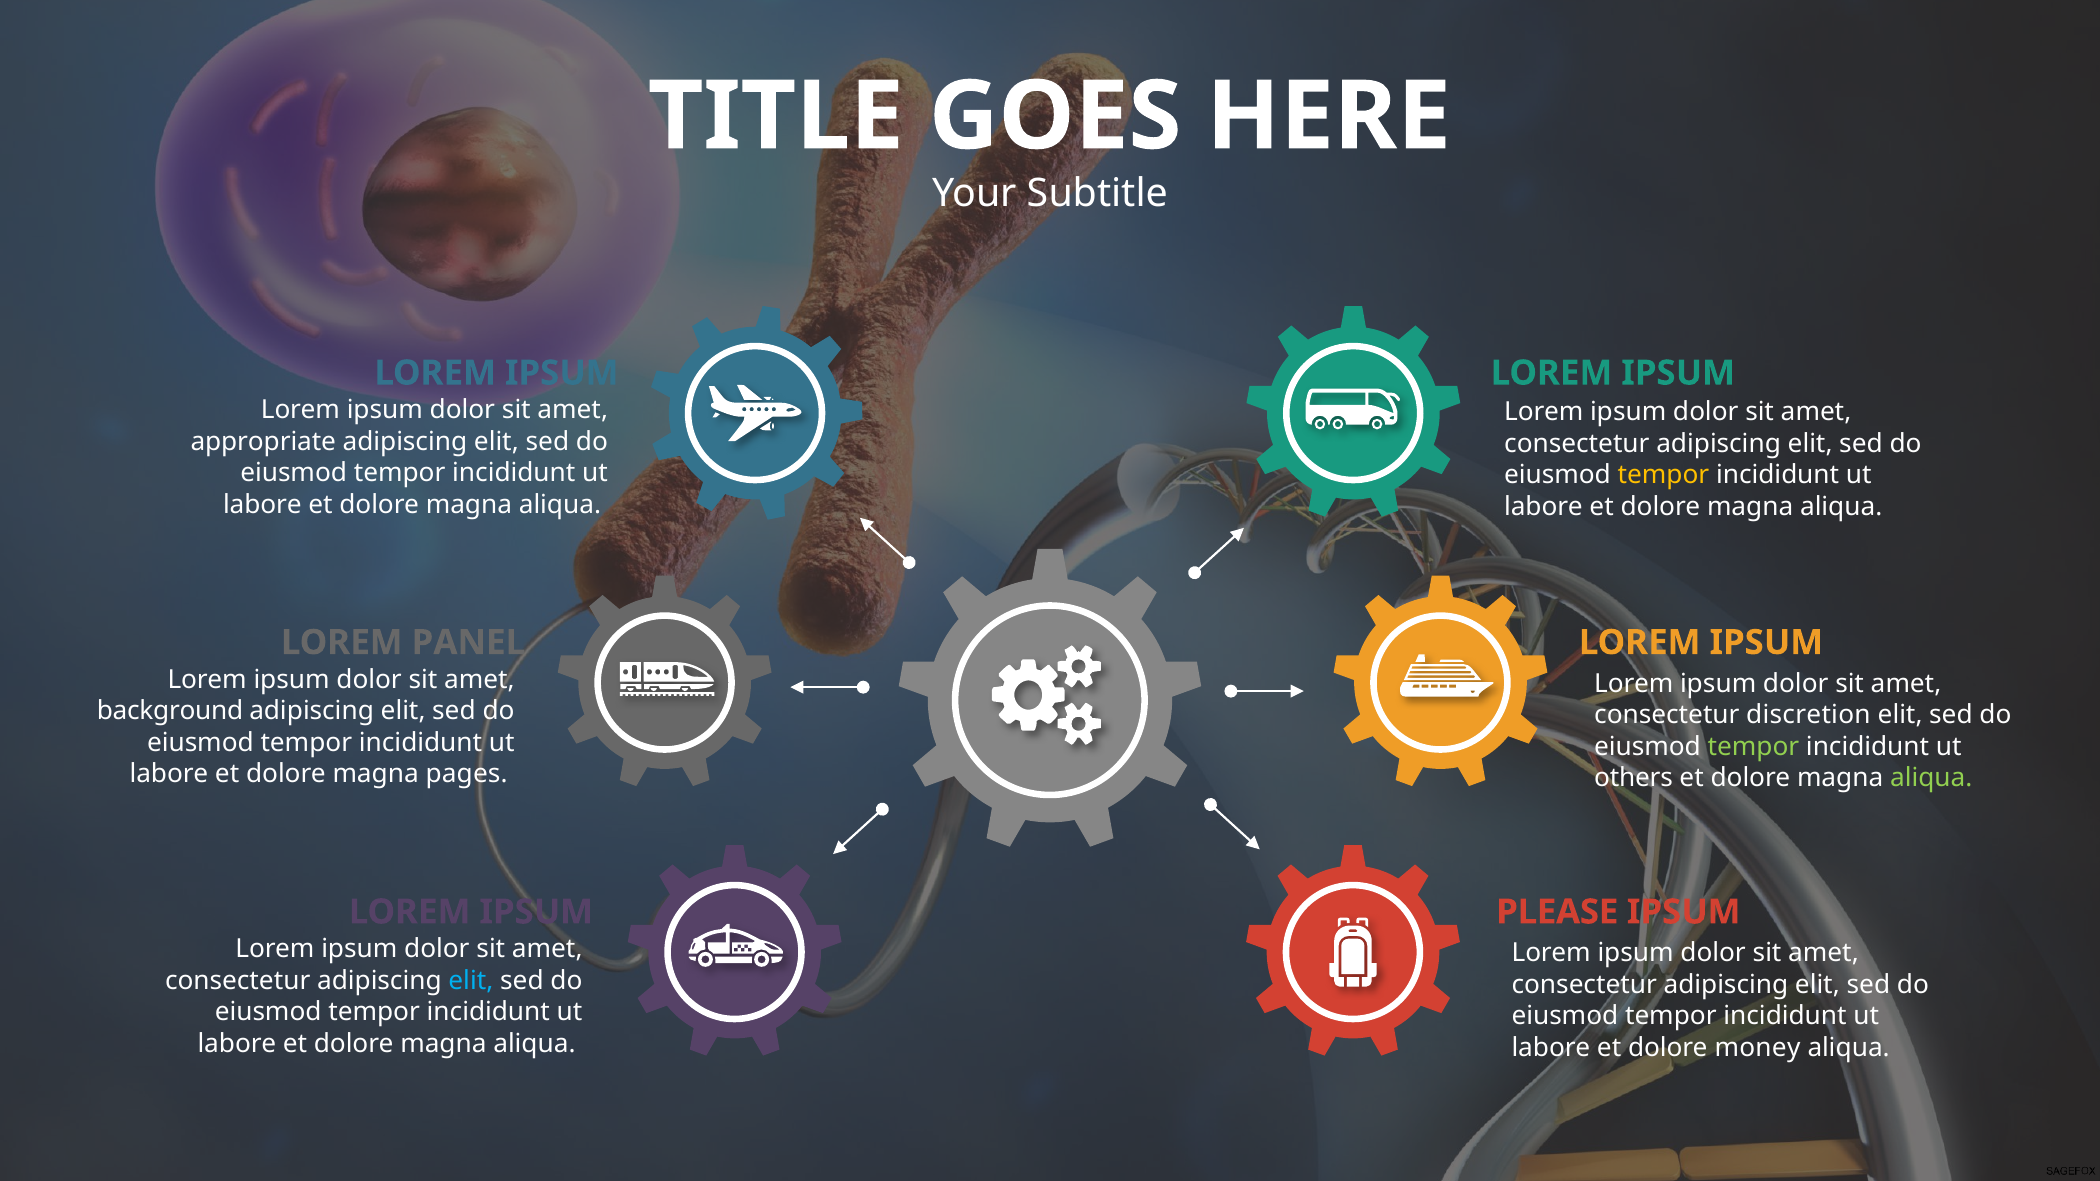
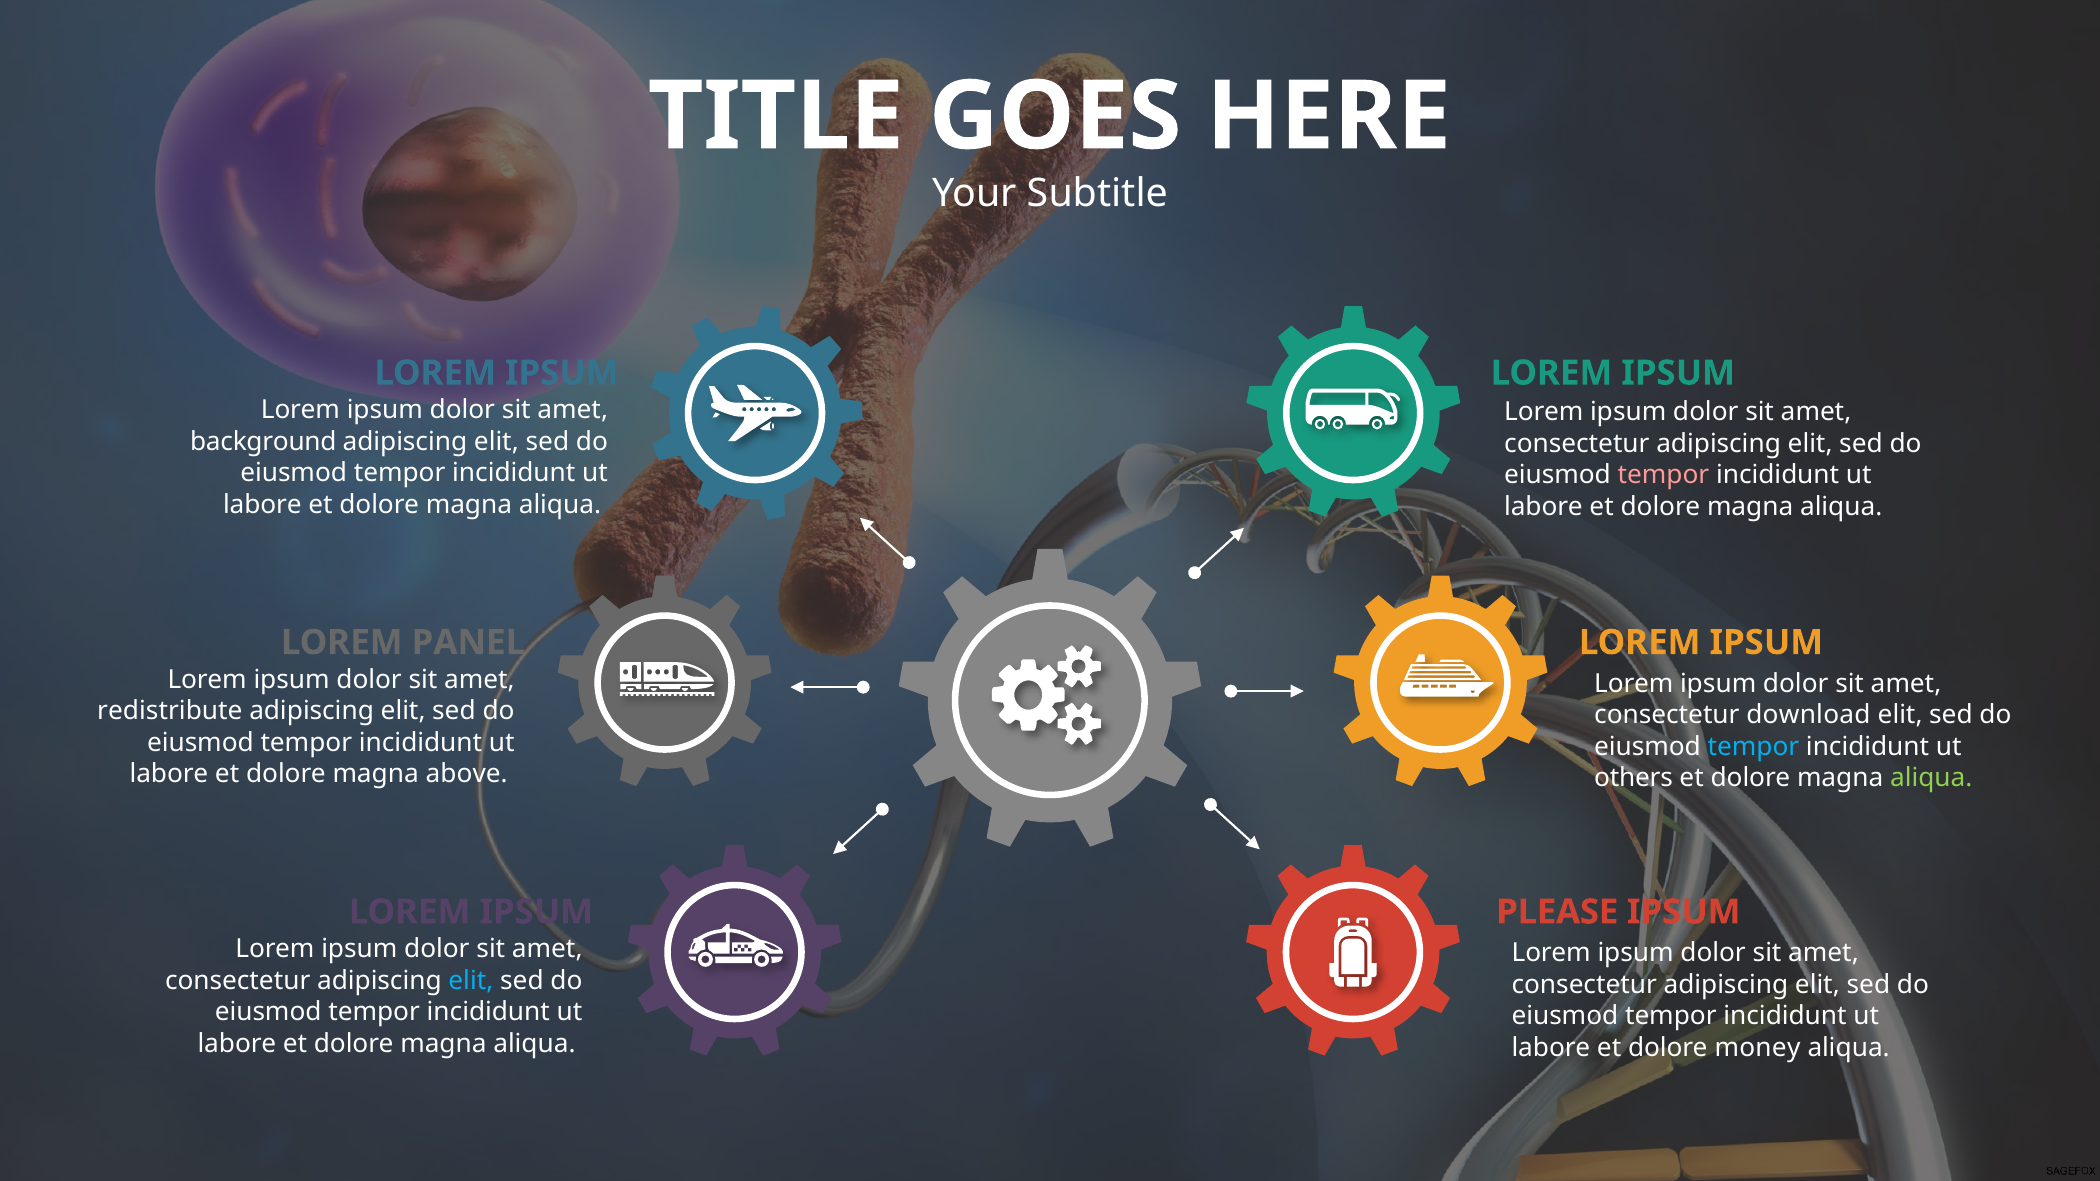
appropriate: appropriate -> background
tempor at (1663, 475) colour: yellow -> pink
background: background -> redistribute
discretion: discretion -> download
tempor at (1753, 747) colour: light green -> light blue
pages: pages -> above
